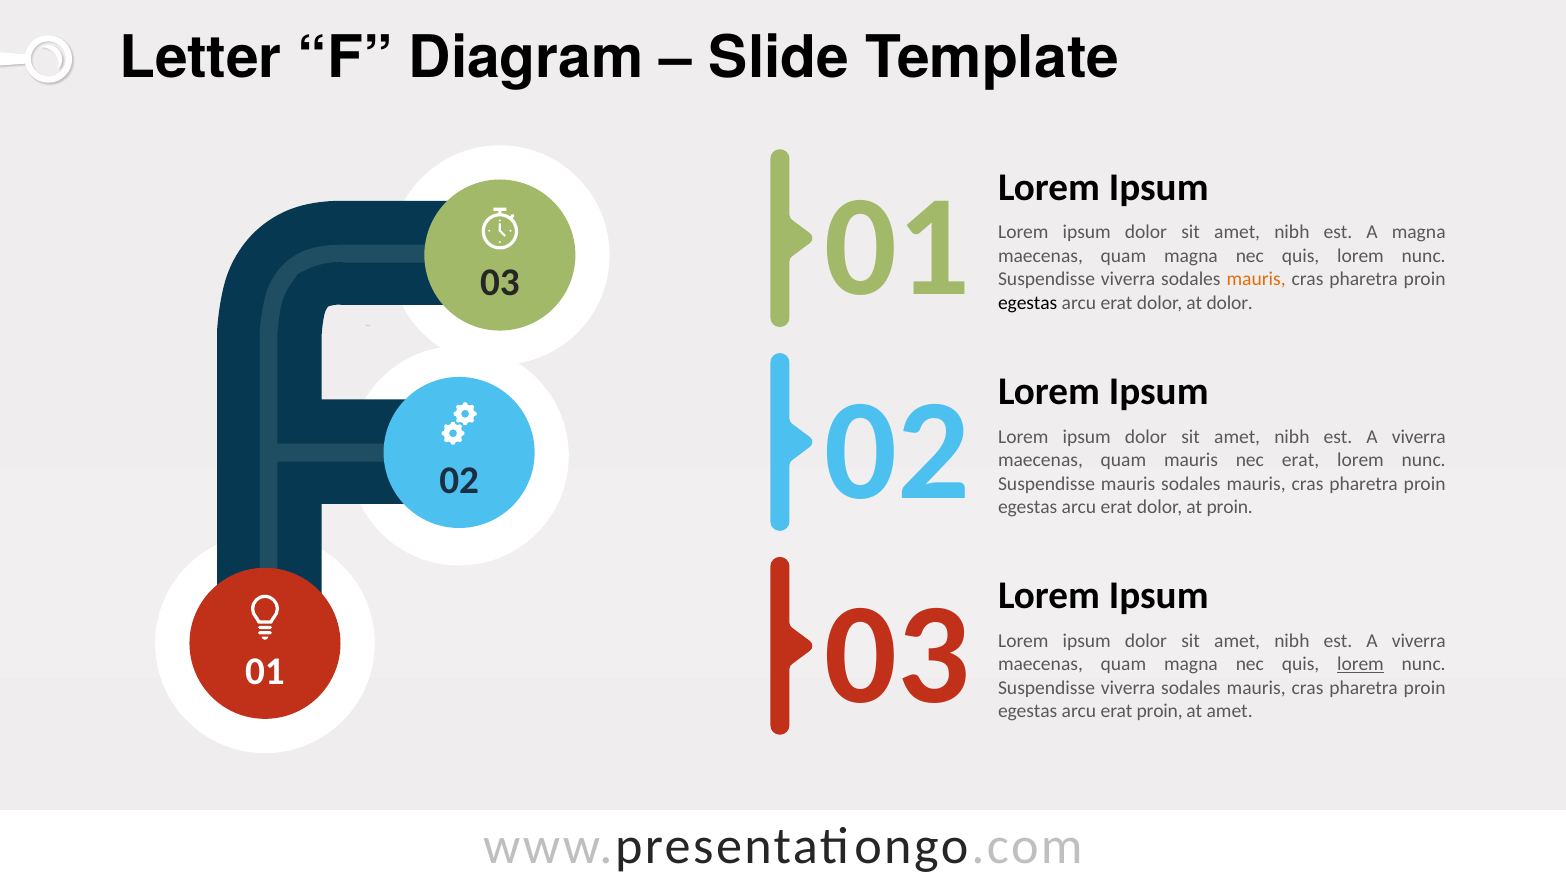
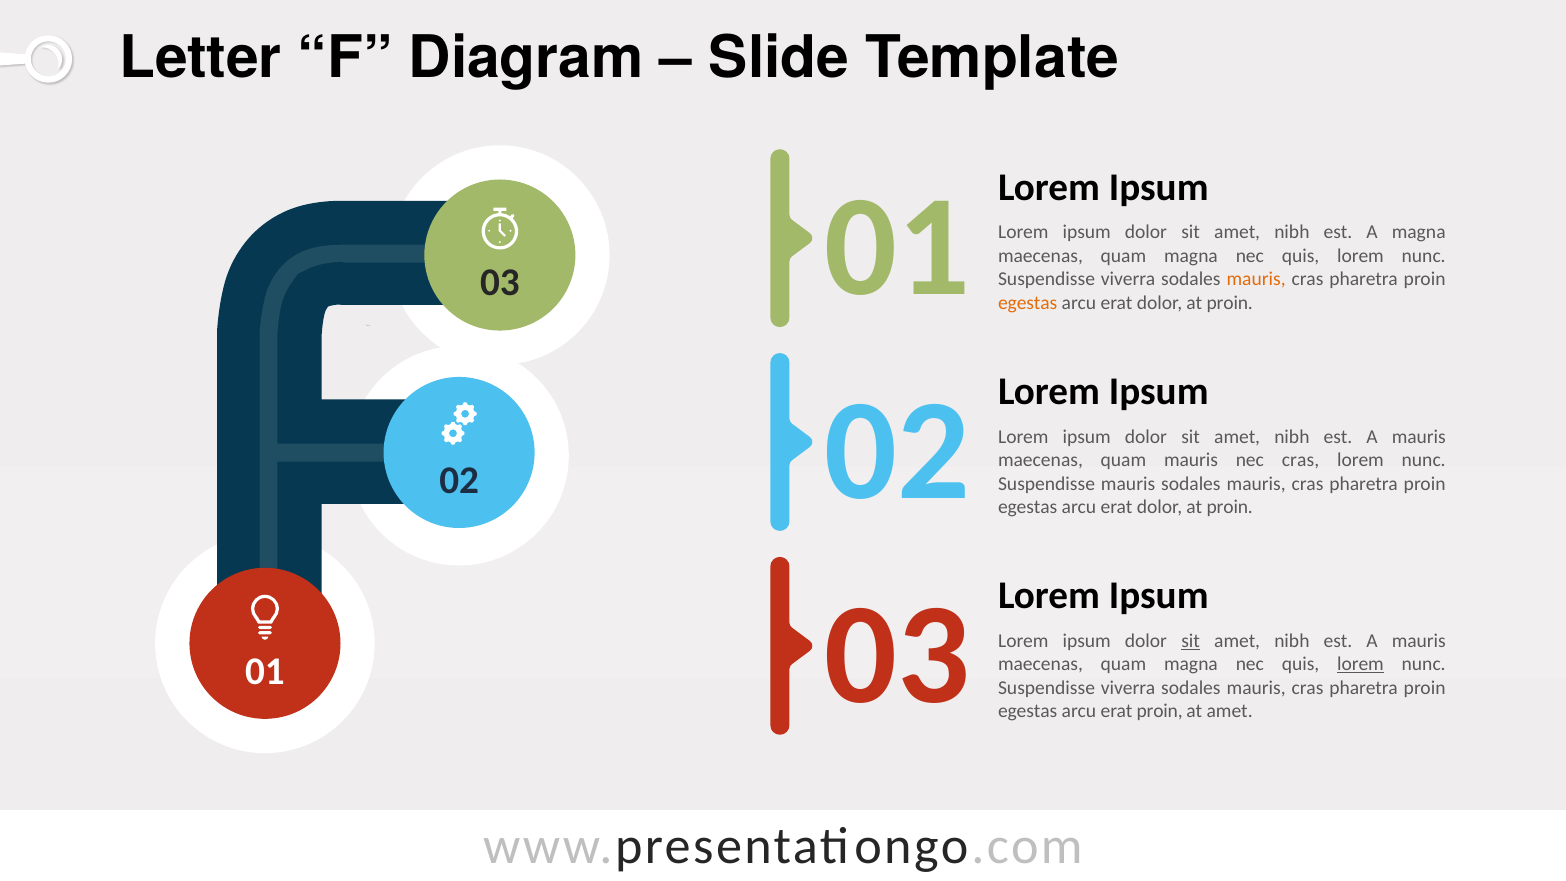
egestas at (1028, 303) colour: black -> orange
dolor at (1230, 303): dolor -> proin
viverra at (1419, 437): viverra -> mauris
nec erat: erat -> cras
sit at (1191, 641) underline: none -> present
viverra at (1419, 641): viverra -> mauris
